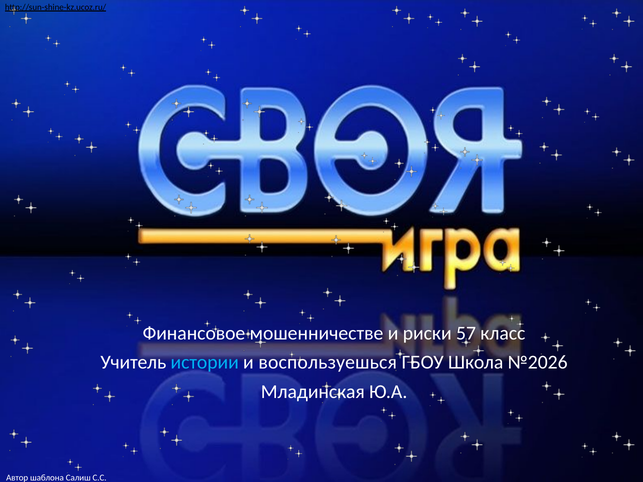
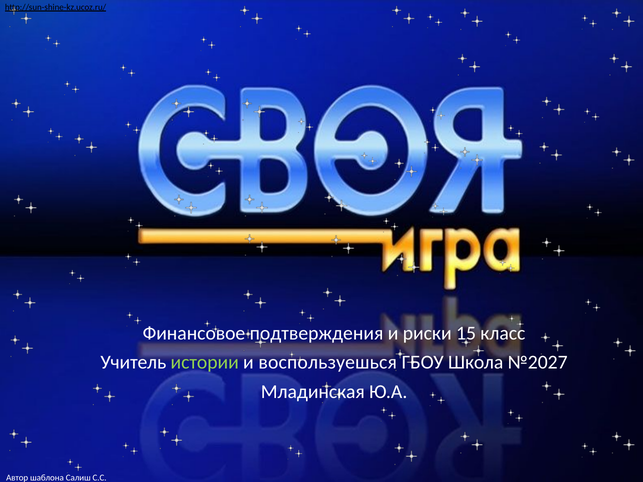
мошенничестве: мошенничестве -> подтверждения
57: 57 -> 15
истории colour: light blue -> light green
№2026: №2026 -> №2027
